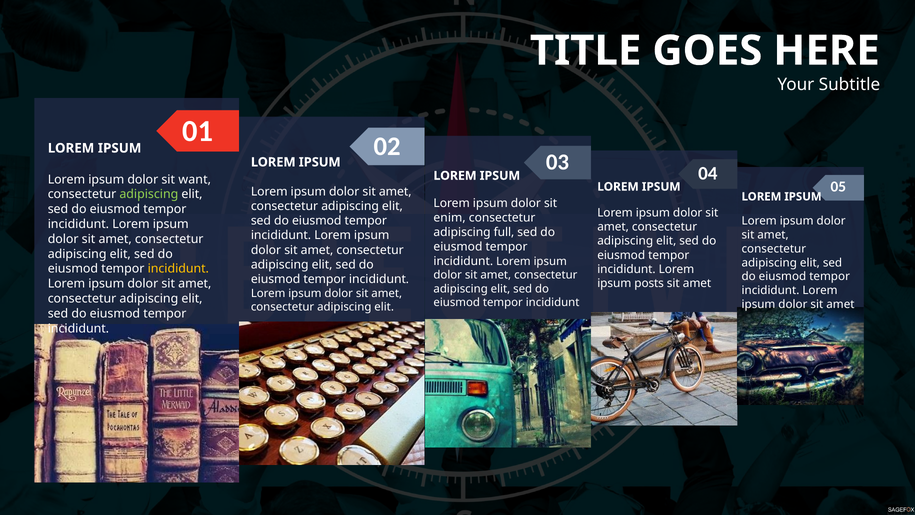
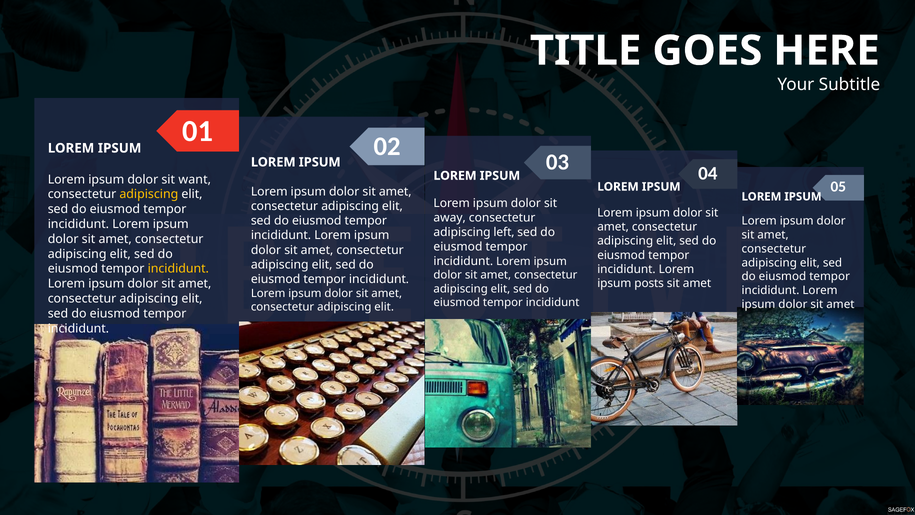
adipiscing at (149, 194) colour: light green -> yellow
enim: enim -> away
full: full -> left
